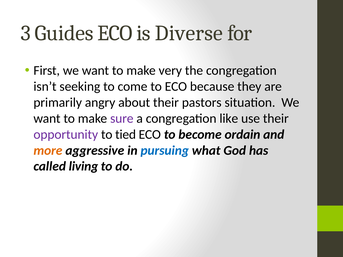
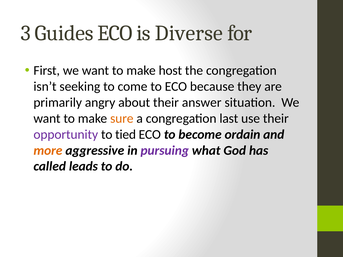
very: very -> host
pastors: pastors -> answer
sure colour: purple -> orange
like: like -> last
pursuing colour: blue -> purple
living: living -> leads
